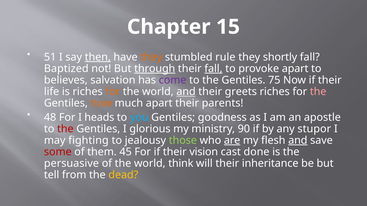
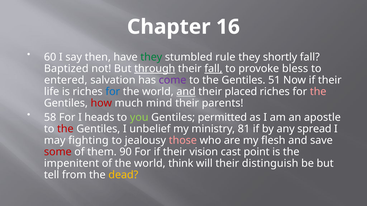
15: 15 -> 16
51: 51 -> 60
then underline: present -> none
they at (151, 57) colour: orange -> green
provoke apart: apart -> bless
believes: believes -> entered
75: 75 -> 51
for at (113, 92) colour: orange -> blue
greets: greets -> placed
how colour: orange -> red
much apart: apart -> mind
48: 48 -> 58
you colour: light blue -> light green
goodness: goodness -> permitted
glorious: glorious -> unbelief
90: 90 -> 81
stupor: stupor -> spread
those colour: light green -> pink
are underline: present -> none
and at (298, 141) underline: present -> none
45: 45 -> 90
done: done -> point
persuasive: persuasive -> impenitent
inheritance: inheritance -> distinguish
